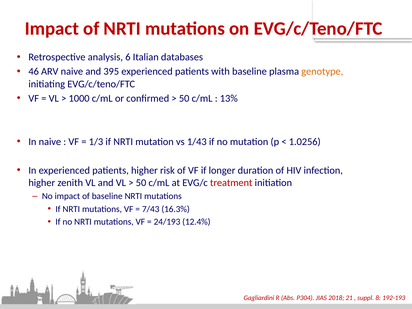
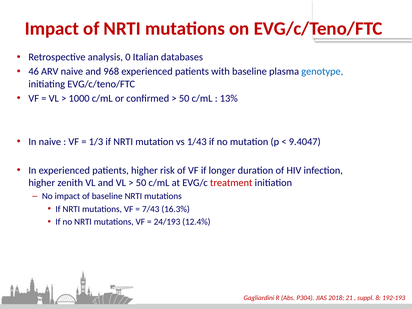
6: 6 -> 0
395: 395 -> 968
genotype colour: orange -> blue
1.0256: 1.0256 -> 9.4047
